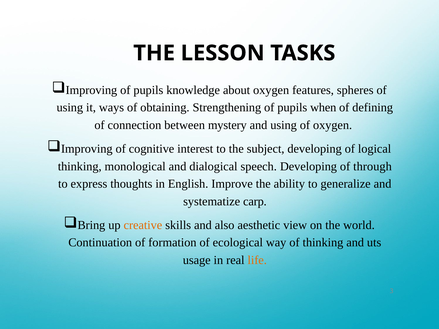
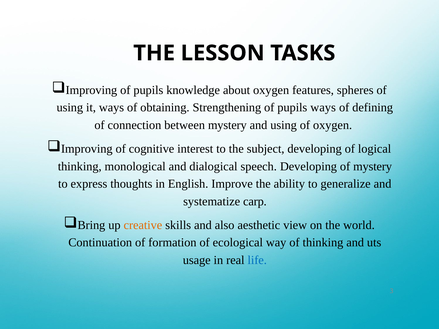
pupils when: when -> ways
of through: through -> mystery
life colour: orange -> blue
